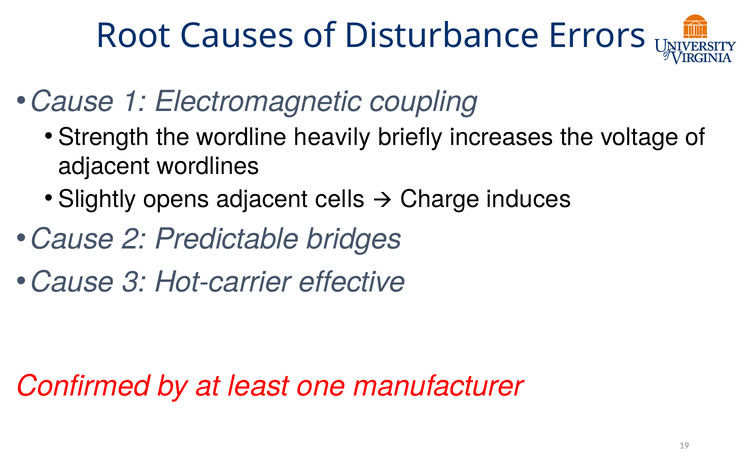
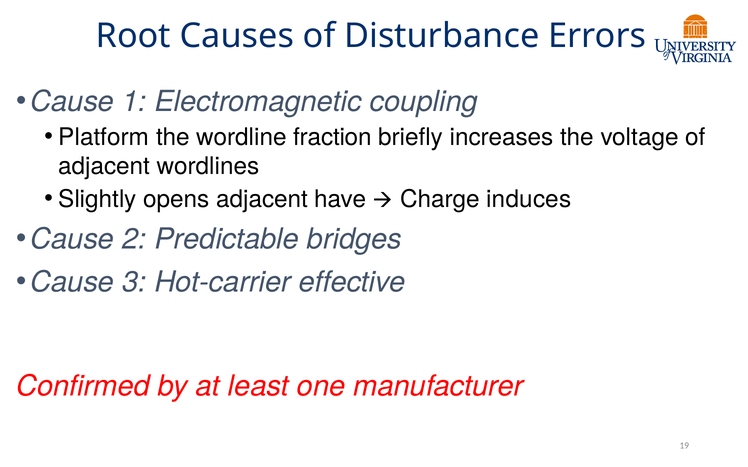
Strength: Strength -> Platform
heavily: heavily -> fraction
cells: cells -> have
